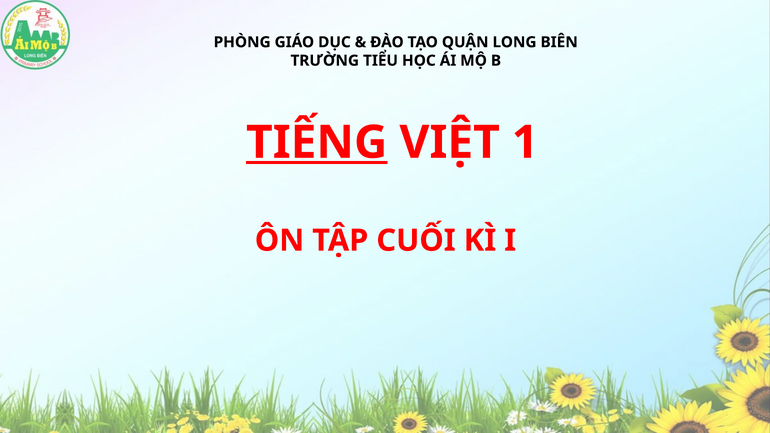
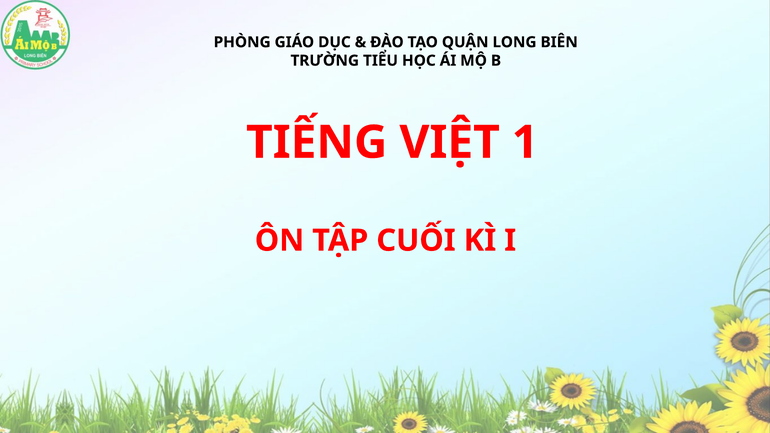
TIẾNG underline: present -> none
